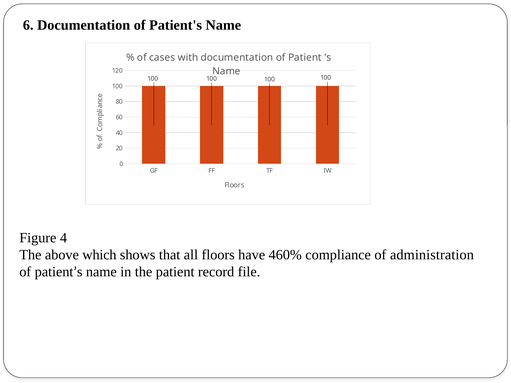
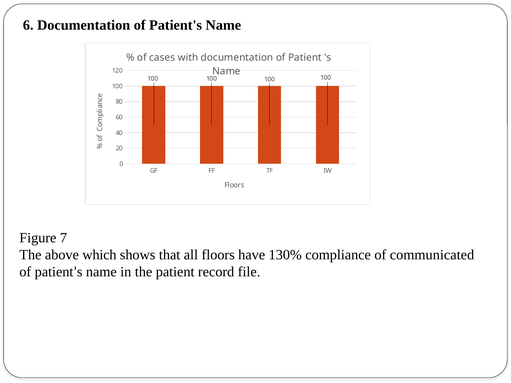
4: 4 -> 7
460%: 460% -> 130%
administration: administration -> communicated
